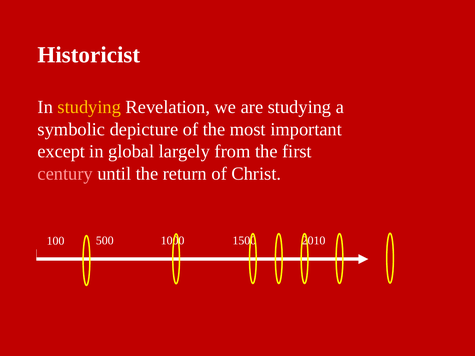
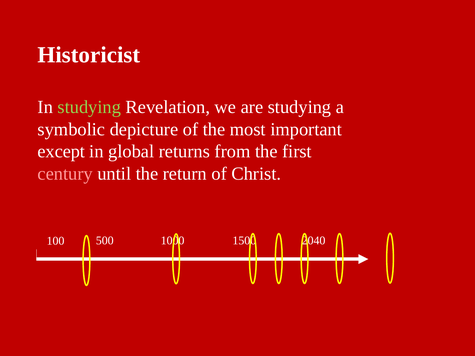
studying at (89, 107) colour: yellow -> light green
largely: largely -> returns
2010: 2010 -> 2040
